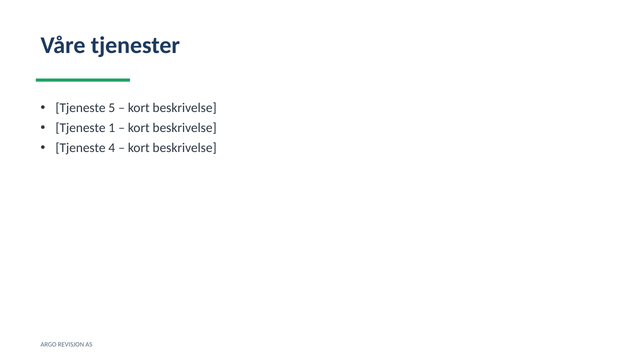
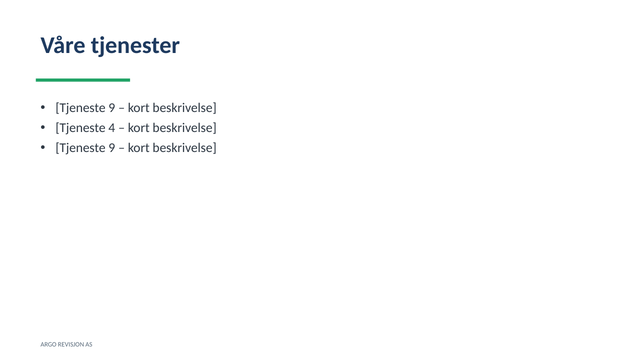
5 at (112, 108): 5 -> 9
1: 1 -> 4
4 at (112, 148): 4 -> 9
